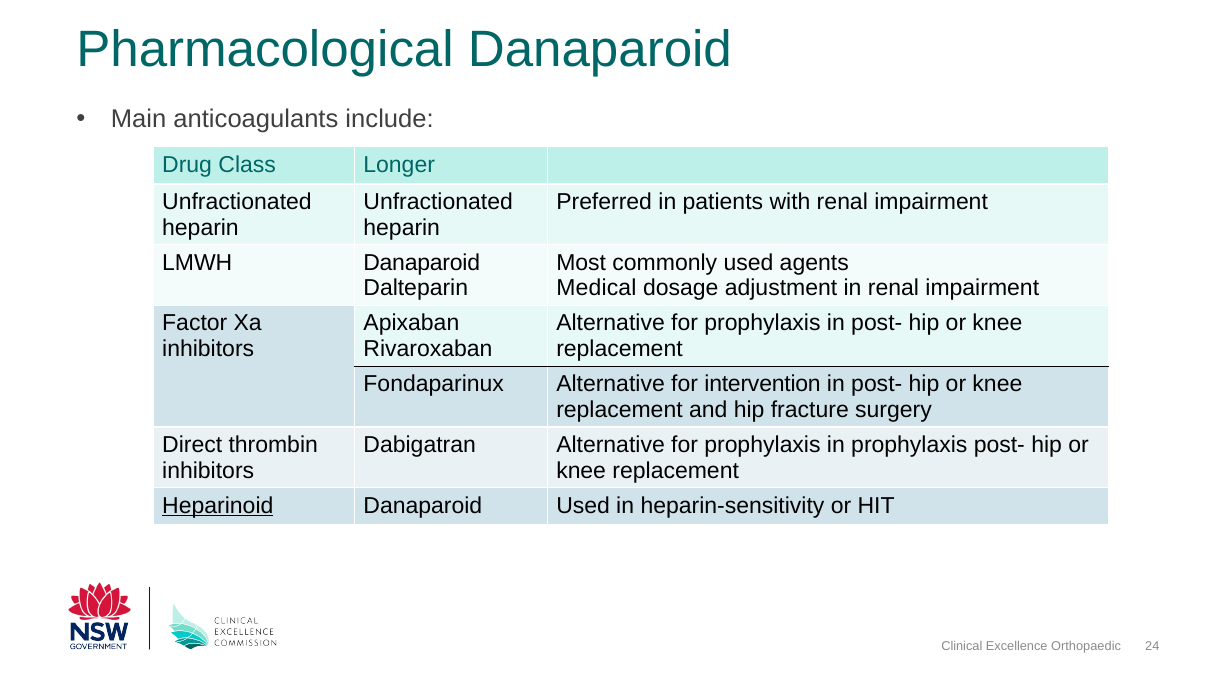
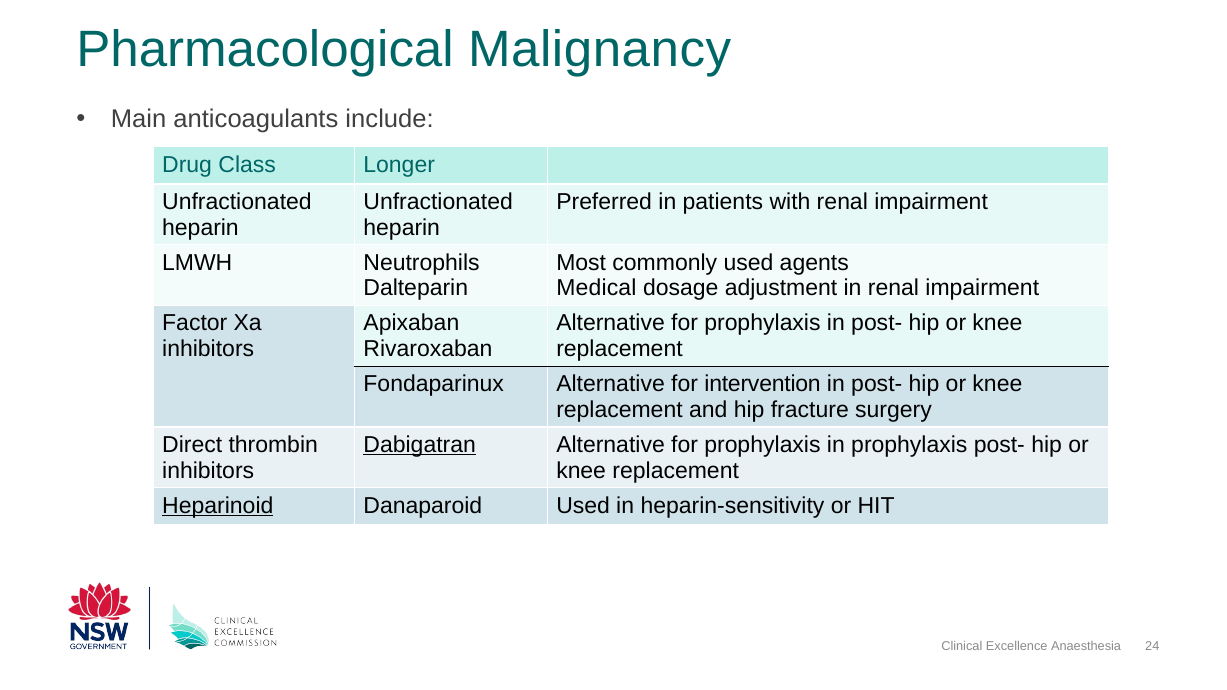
Pharmacological Danaparoid: Danaparoid -> Malignancy
LMWH Danaparoid: Danaparoid -> Neutrophils
Dabigatran underline: none -> present
Orthopaedic: Orthopaedic -> Anaesthesia
